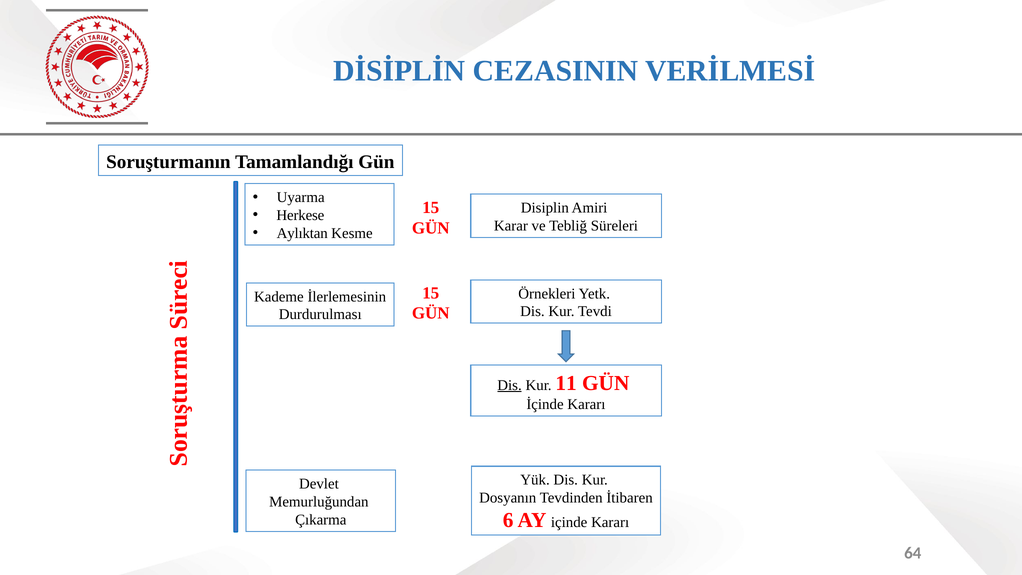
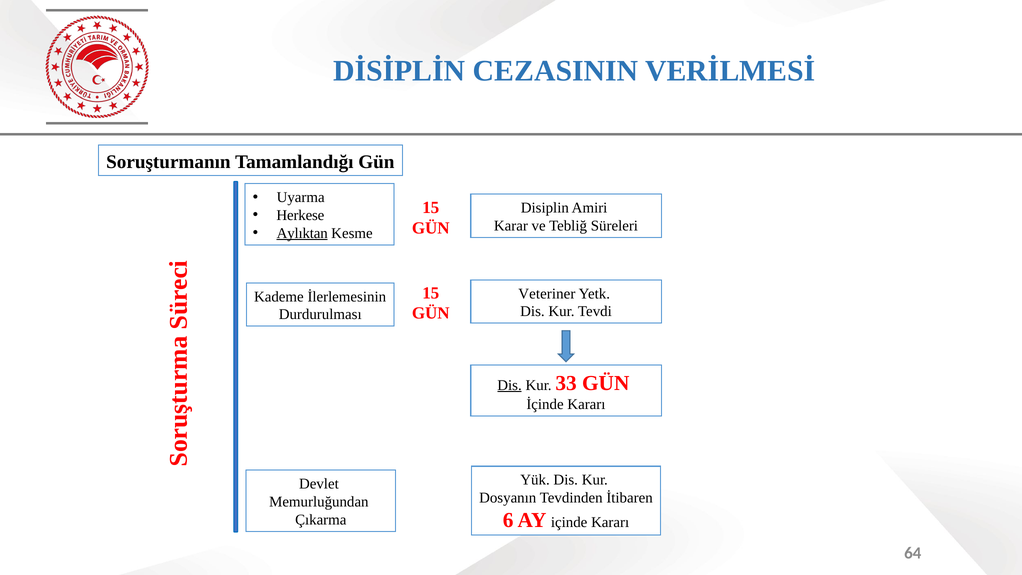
Aylıktan underline: none -> present
Örnekleri: Örnekleri -> Veteriner
11: 11 -> 33
